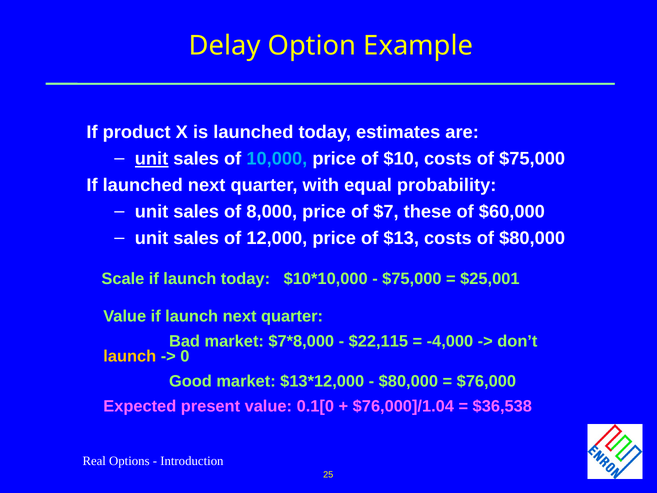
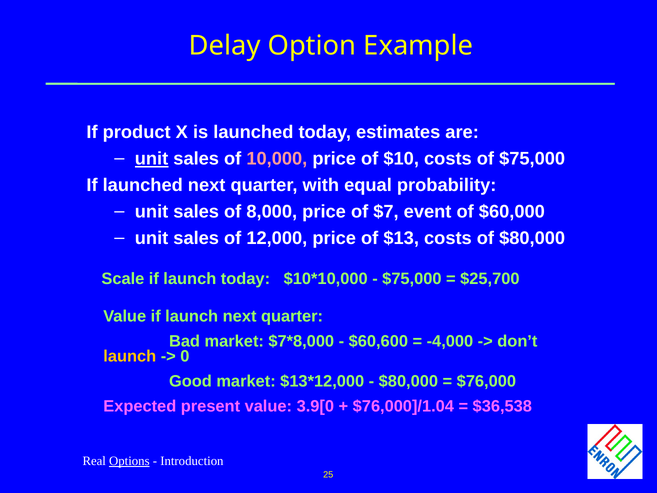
10,000 colour: light blue -> pink
these: these -> event
$25,001: $25,001 -> $25,700
$22,115: $22,115 -> $60,600
0.1[0: 0.1[0 -> 3.9[0
Options underline: none -> present
